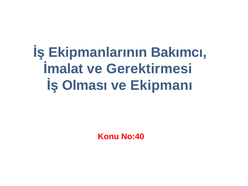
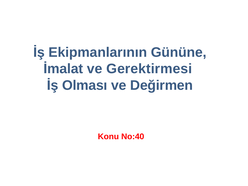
Bakımcı: Bakımcı -> Gününe
Ekipmanı: Ekipmanı -> Değirmen
